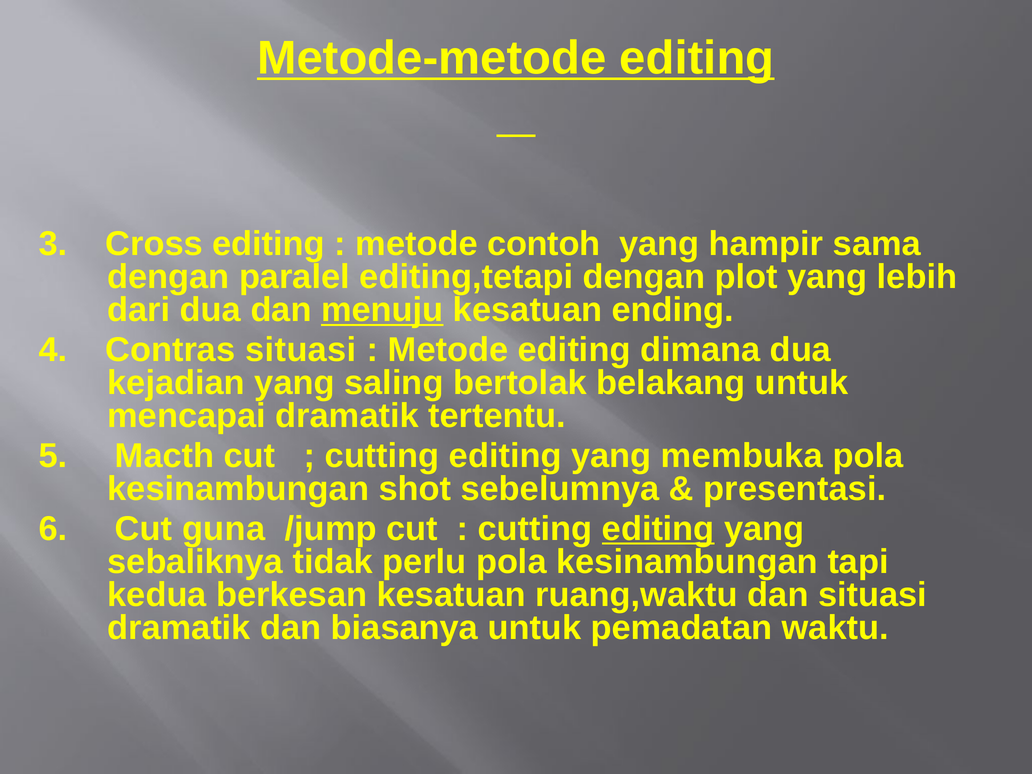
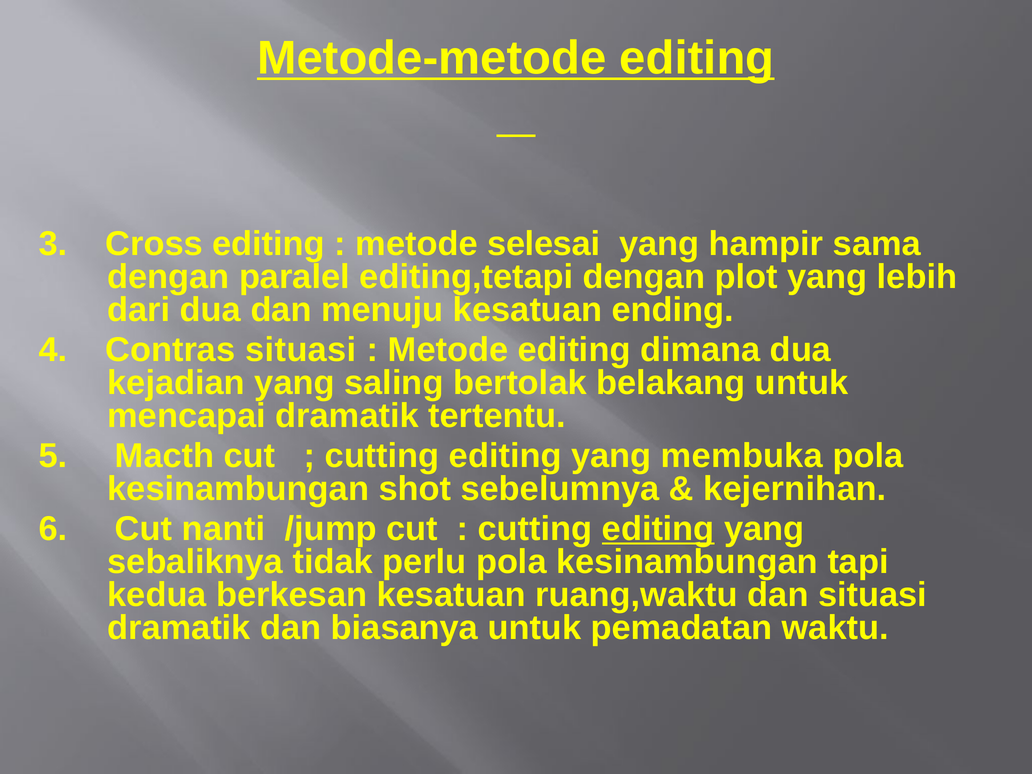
contoh: contoh -> selesai
menuju underline: present -> none
presentasi: presentasi -> kejernihan
guna: guna -> nanti
